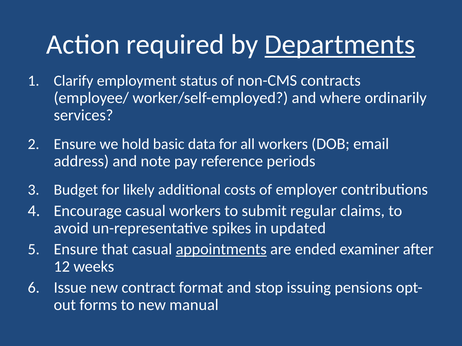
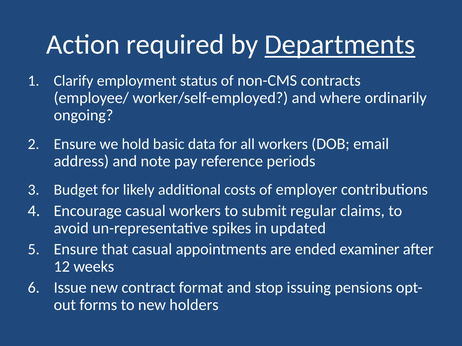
services: services -> ongoing
appointments underline: present -> none
manual: manual -> holders
